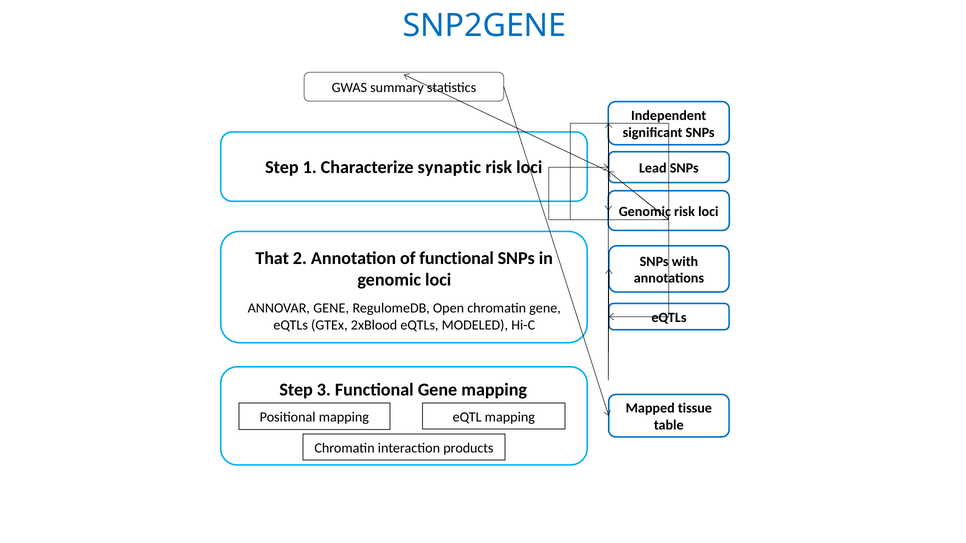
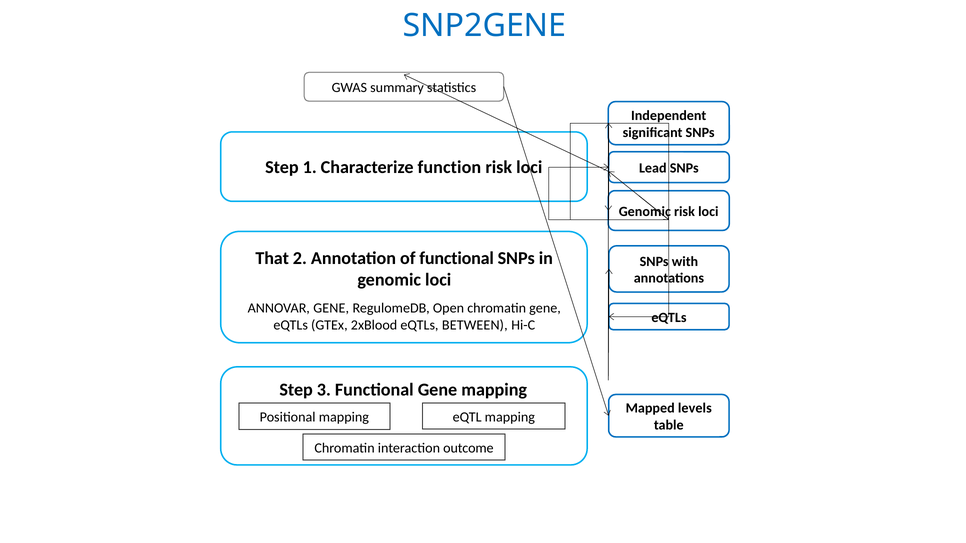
synaptic: synaptic -> function
MODELED: MODELED -> BETWEEN
tissue: tissue -> levels
products: products -> outcome
